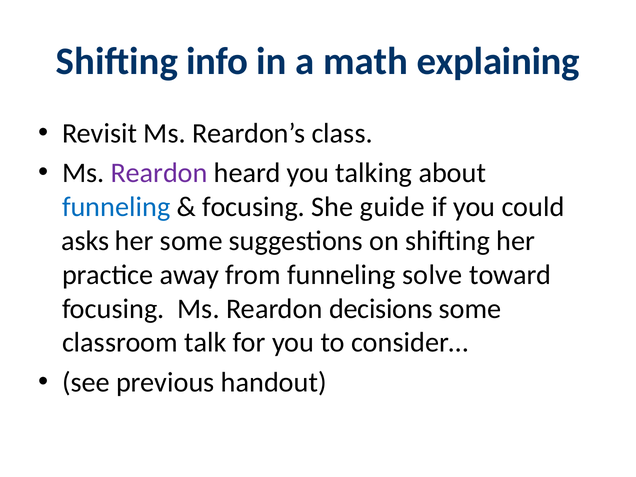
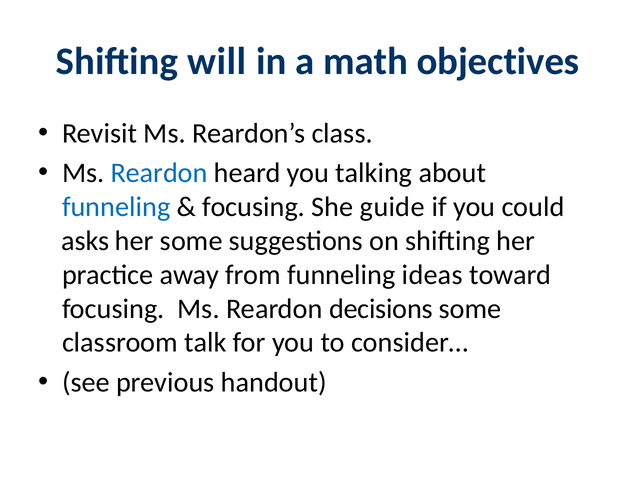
info: info -> will
explaining: explaining -> objectives
Reardon at (159, 173) colour: purple -> blue
solve: solve -> ideas
